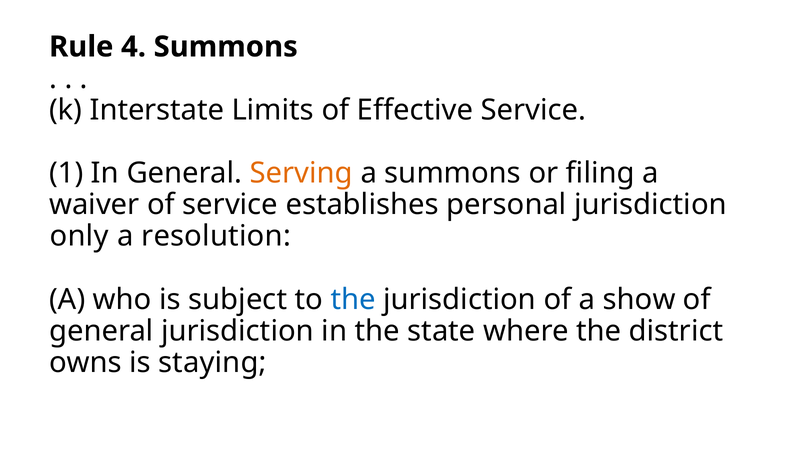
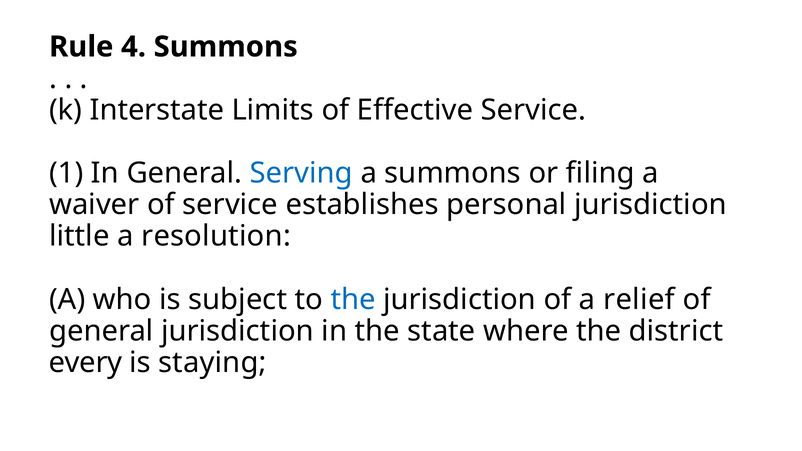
Serving colour: orange -> blue
only: only -> little
show: show -> relief
owns: owns -> every
